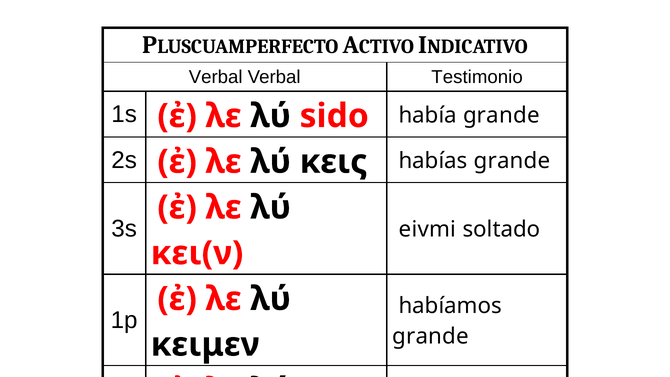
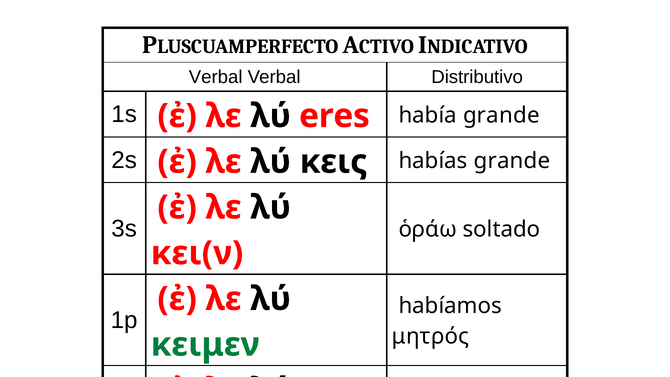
Testimonio: Testimonio -> Distributivo
sido: sido -> eres
eivmi: eivmi -> ὁράω
grande at (431, 336): grande -> μητρός
κειμεν colour: black -> green
